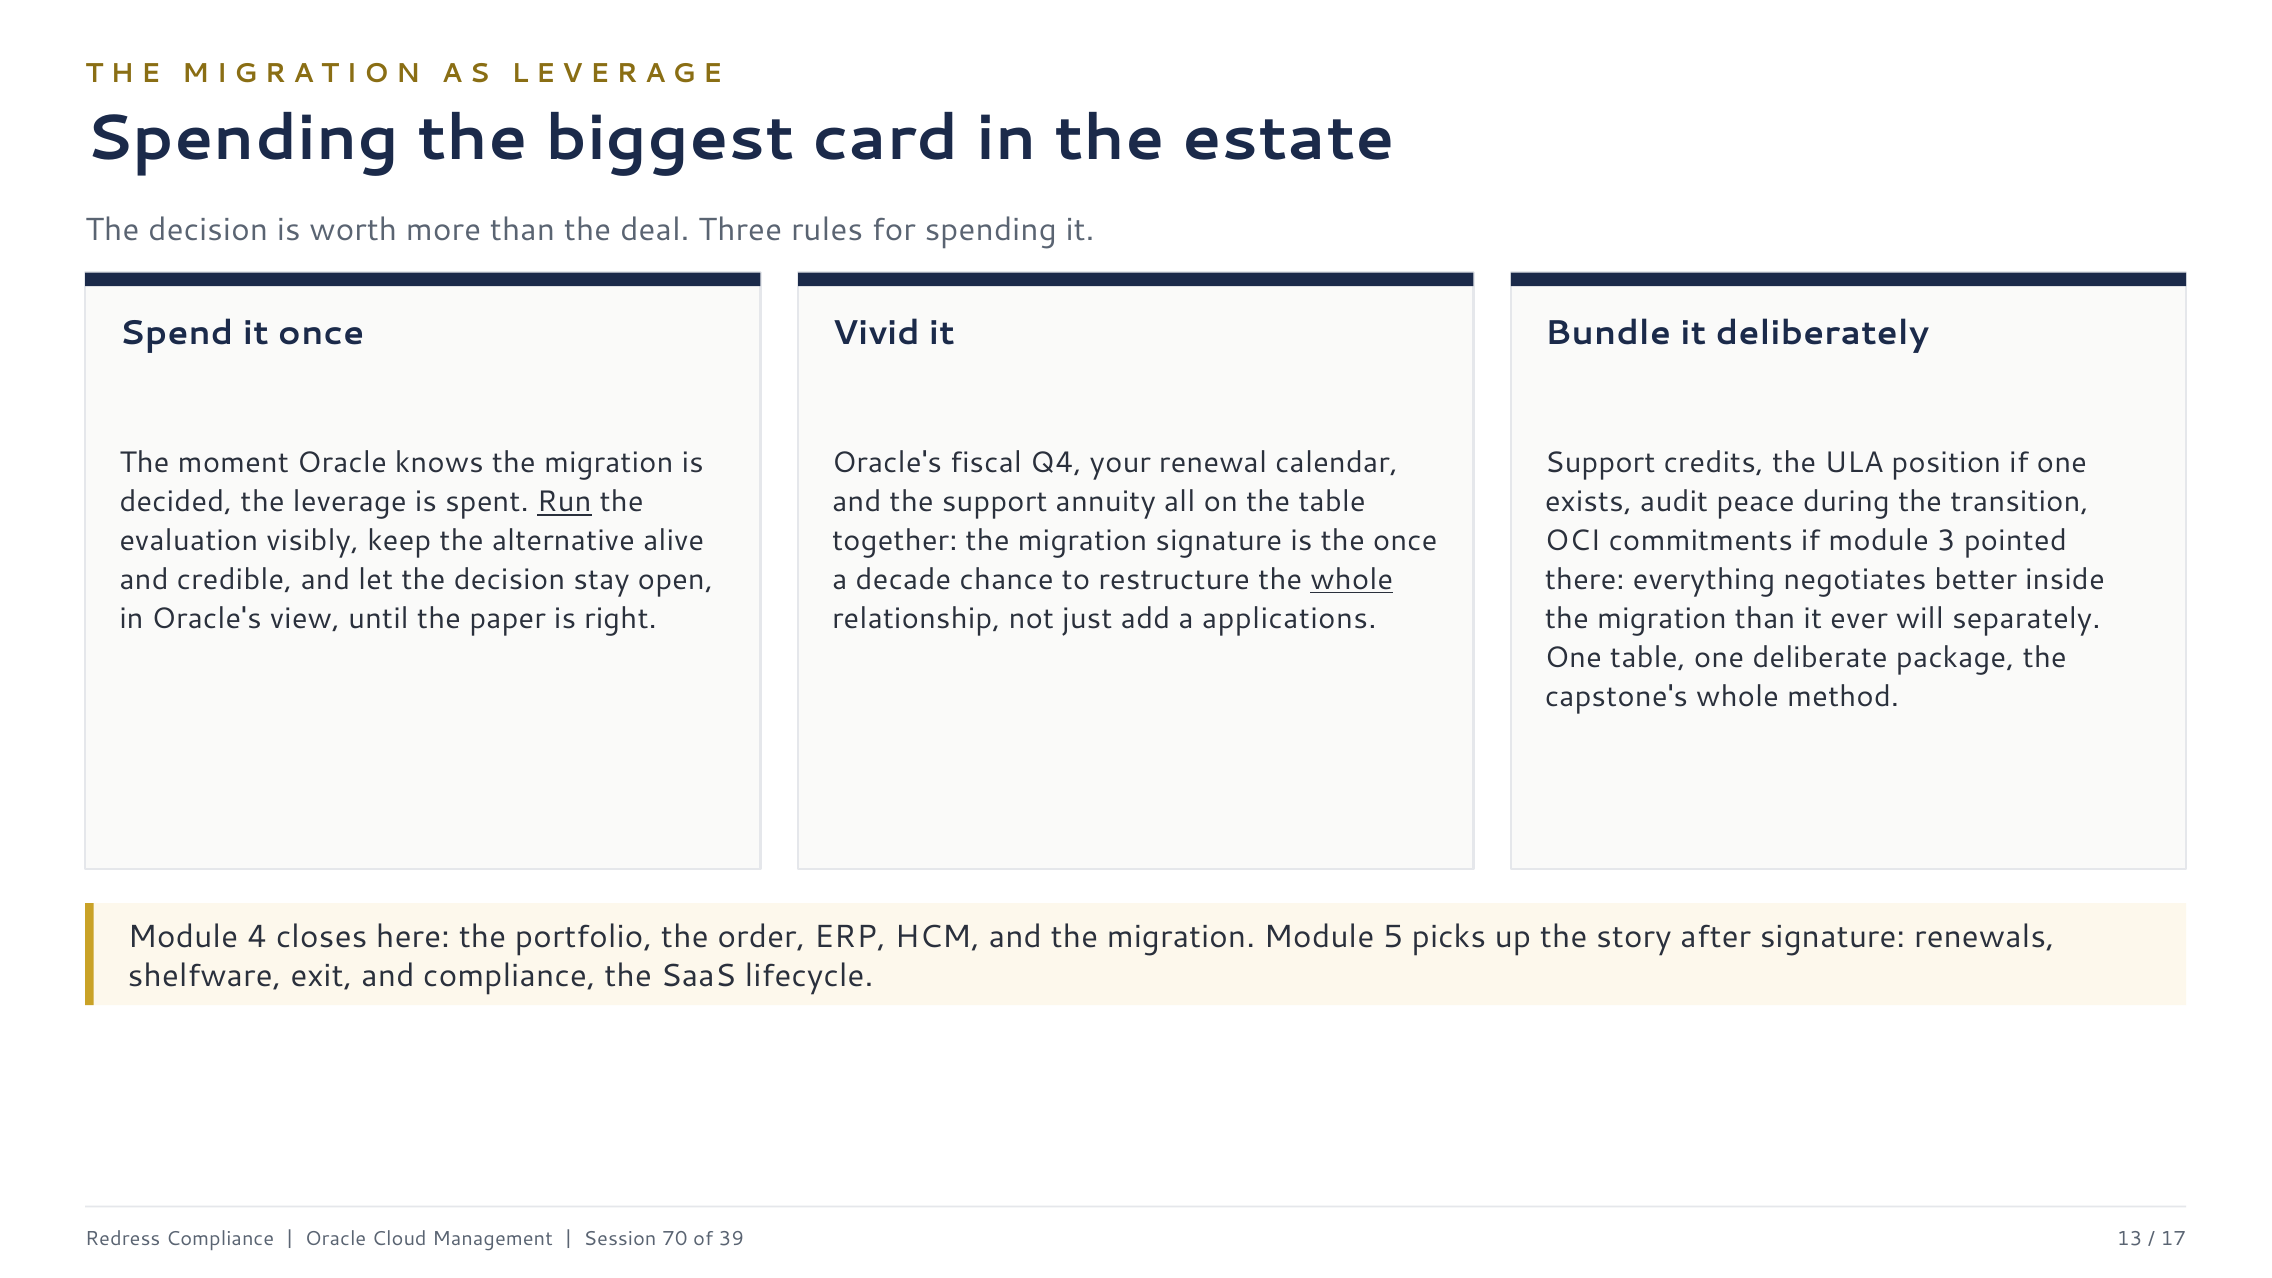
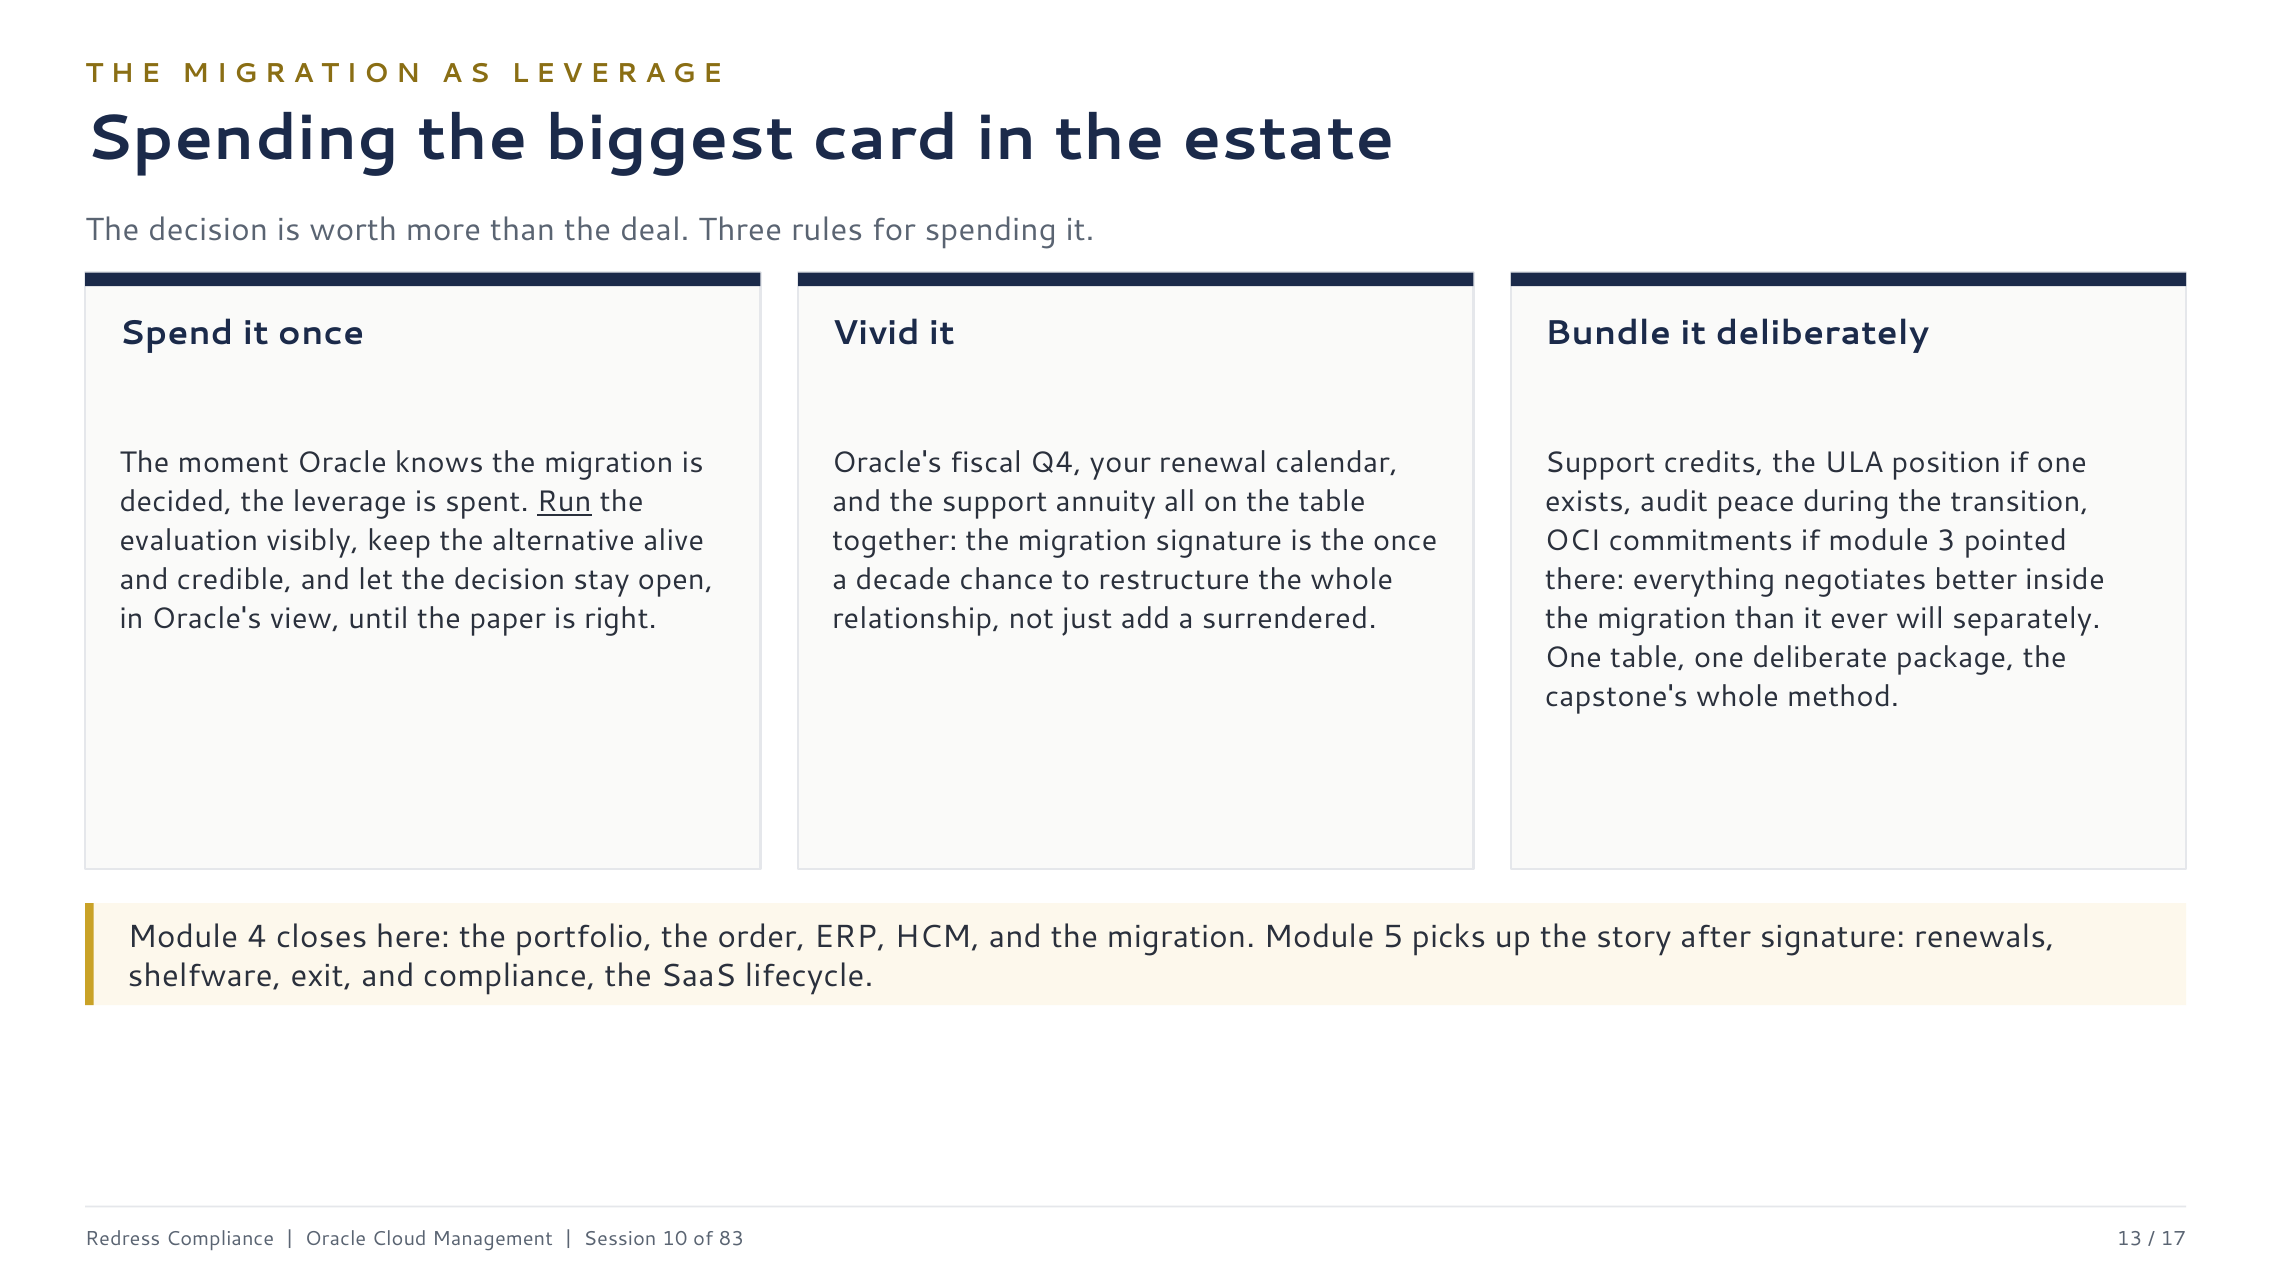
whole at (1352, 580) underline: present -> none
applications: applications -> surrendered
70: 70 -> 10
39: 39 -> 83
